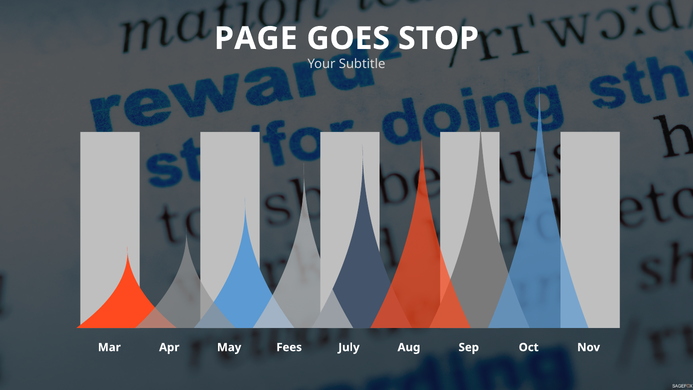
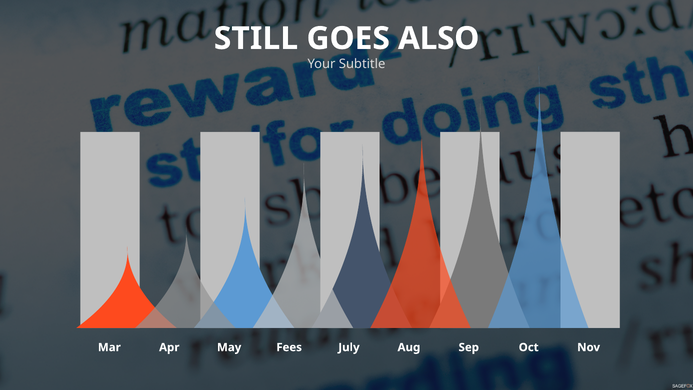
PAGE: PAGE -> STILL
STOP: STOP -> ALSO
